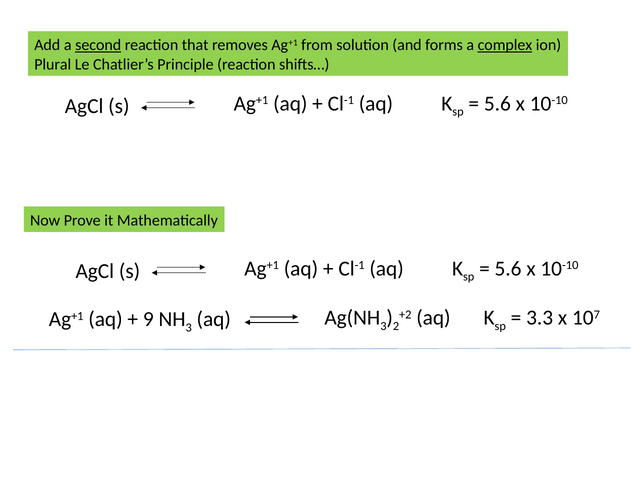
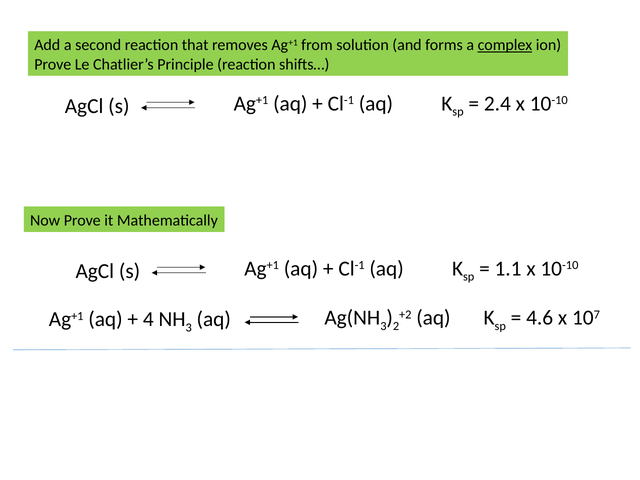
second underline: present -> none
Plural at (53, 64): Plural -> Prove
5.6 at (497, 104): 5.6 -> 2.4
5.6 at (508, 269): 5.6 -> 1.1
3.3: 3.3 -> 4.6
9: 9 -> 4
